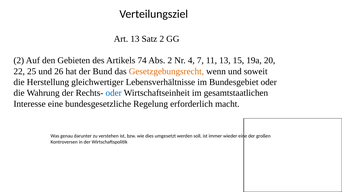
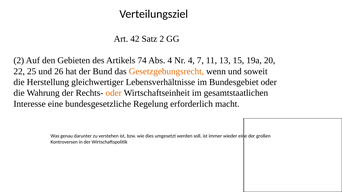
Art 13: 13 -> 42
Abs 2: 2 -> 4
oder at (114, 93) colour: blue -> orange
